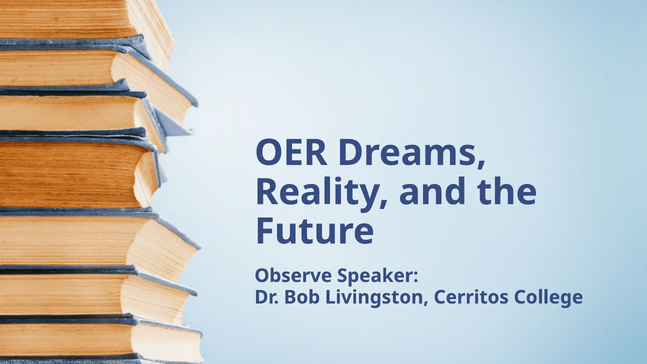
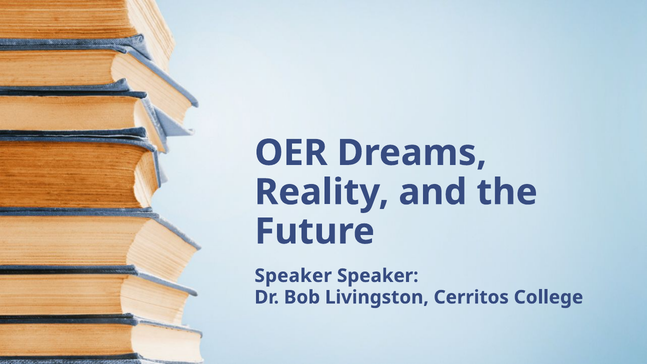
Observe at (293, 276): Observe -> Speaker
